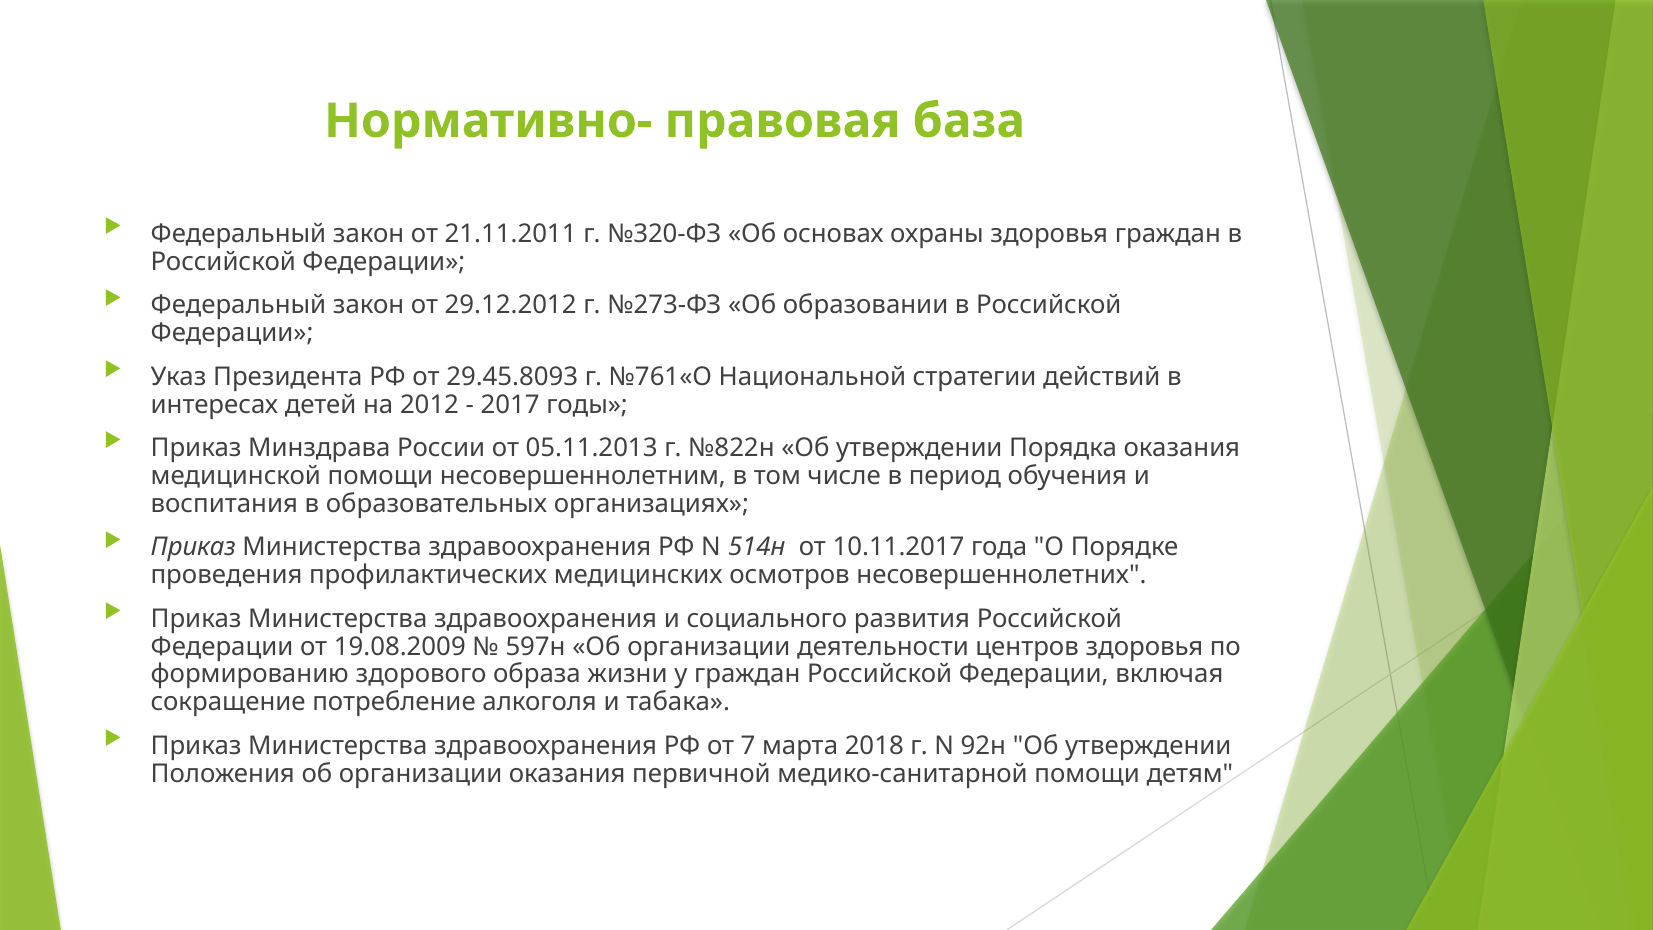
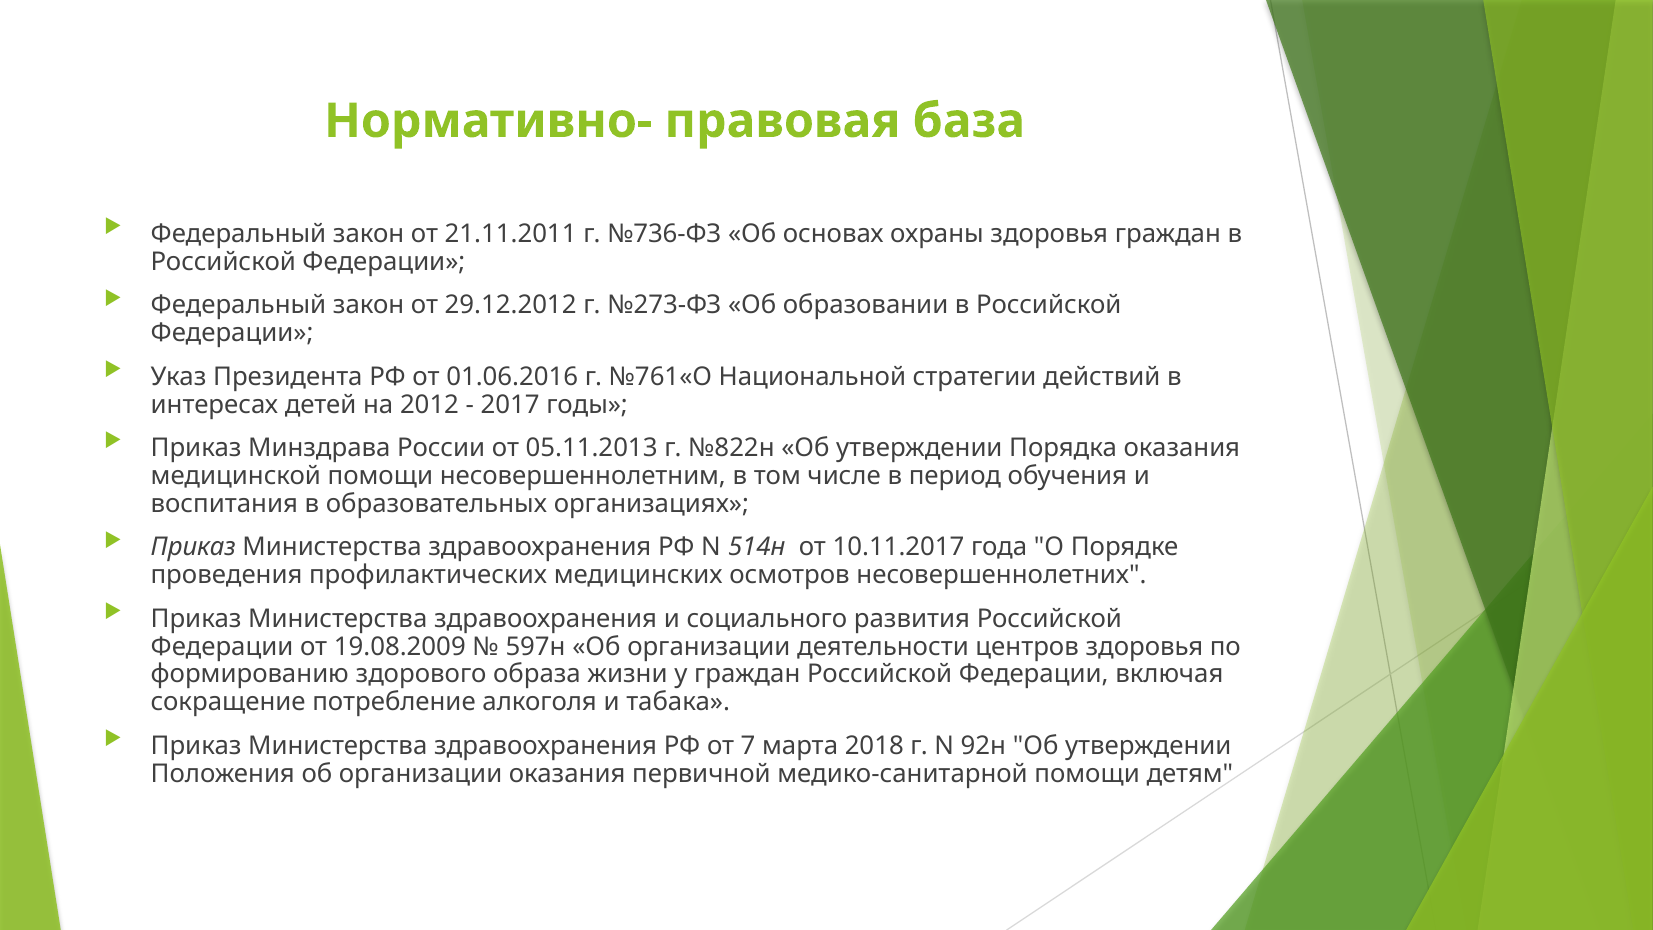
№320-ФЗ: №320-ФЗ -> №736-ФЗ
29.45.8093: 29.45.8093 -> 01.06.2016
